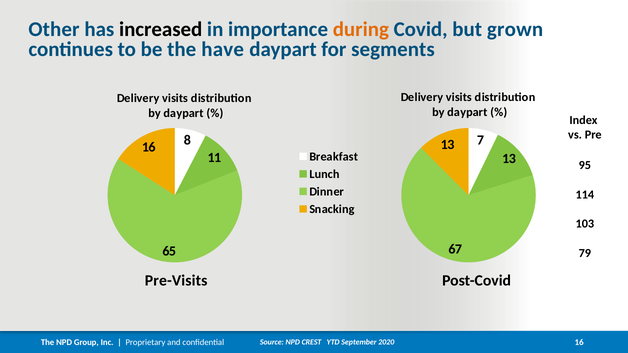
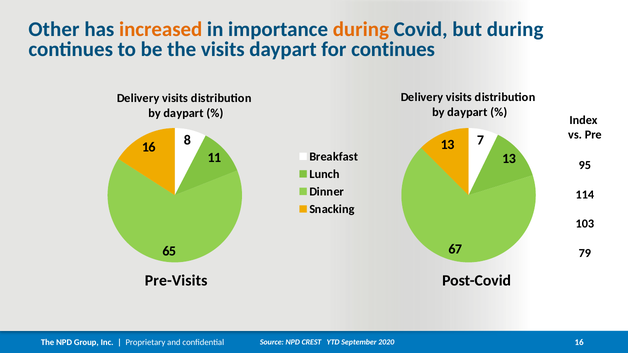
increased colour: black -> orange
but grown: grown -> during
the have: have -> visits
for segments: segments -> continues
